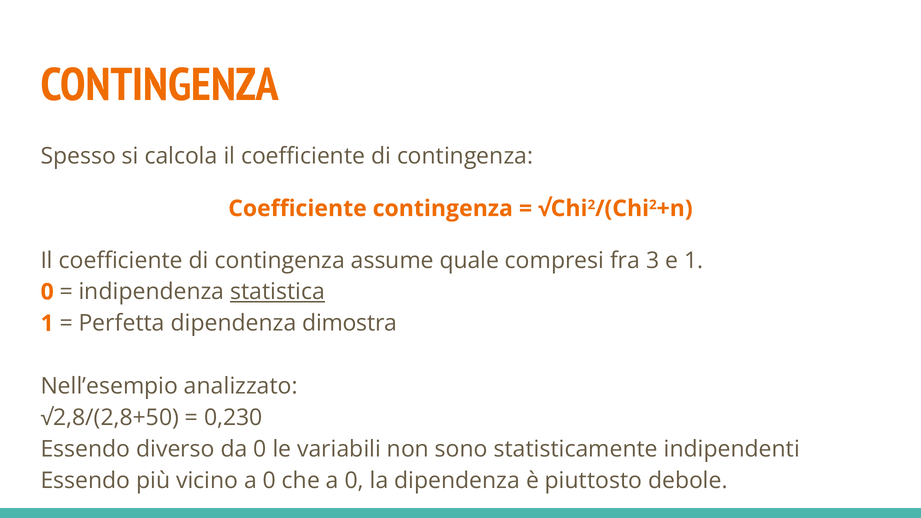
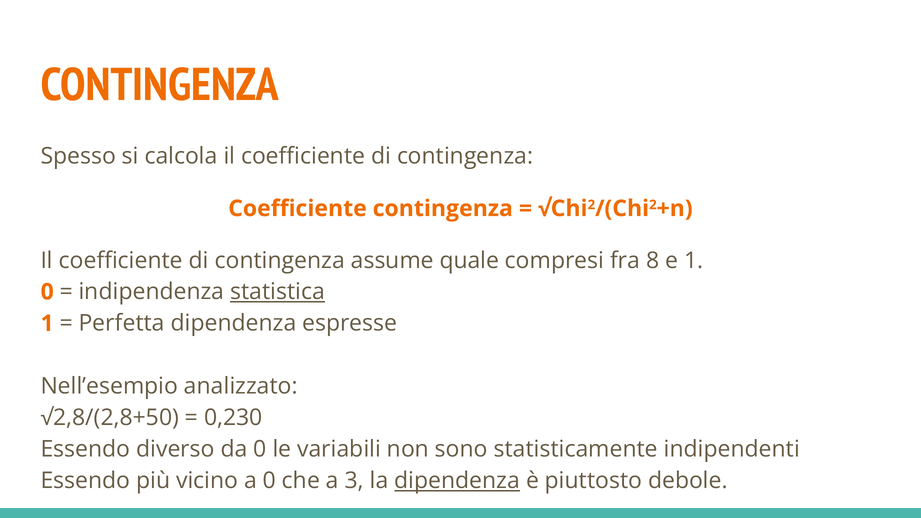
3: 3 -> 8
dimostra: dimostra -> espresse
che a 0: 0 -> 3
dipendenza at (457, 481) underline: none -> present
